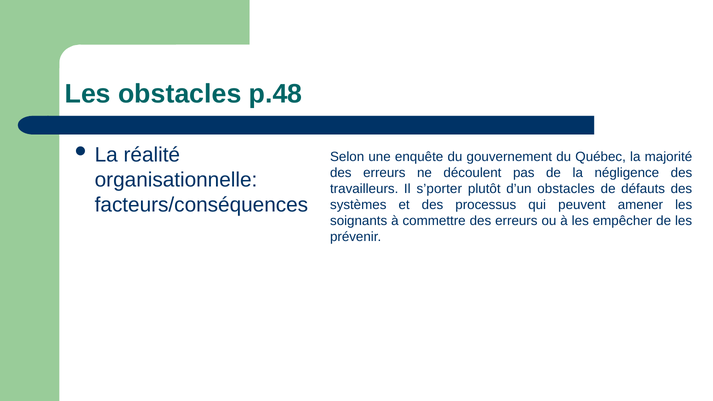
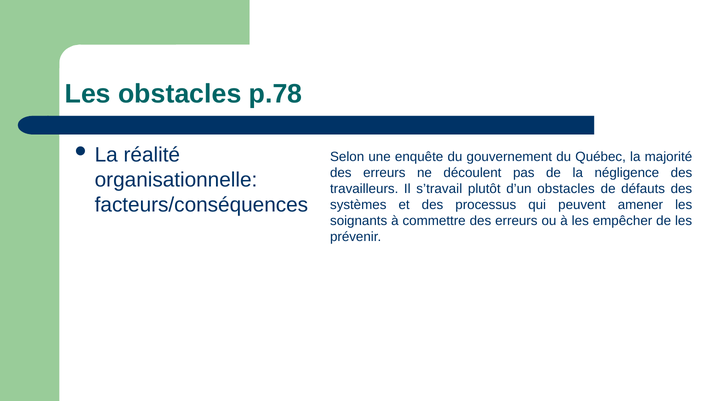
p.48: p.48 -> p.78
s’porter: s’porter -> s’travail
